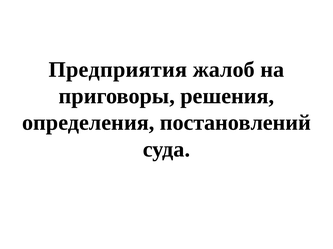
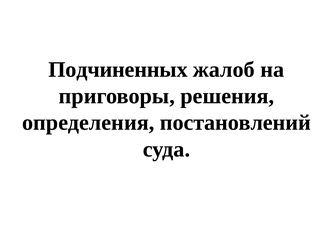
Предприятия: Предприятия -> Подчиненных
